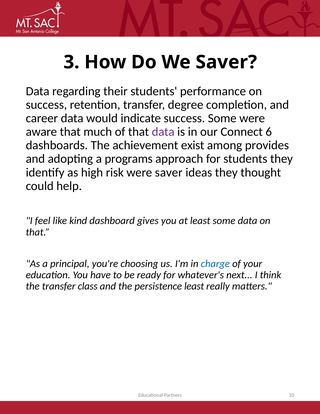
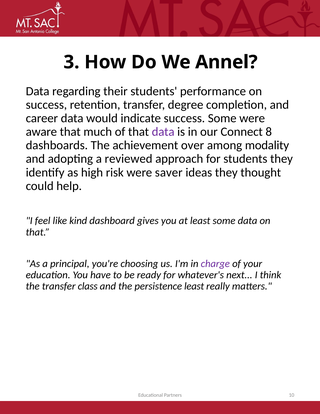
We Saver: Saver -> Annel
6: 6 -> 8
exist: exist -> over
provides: provides -> modality
programs: programs -> reviewed
charge colour: blue -> purple
